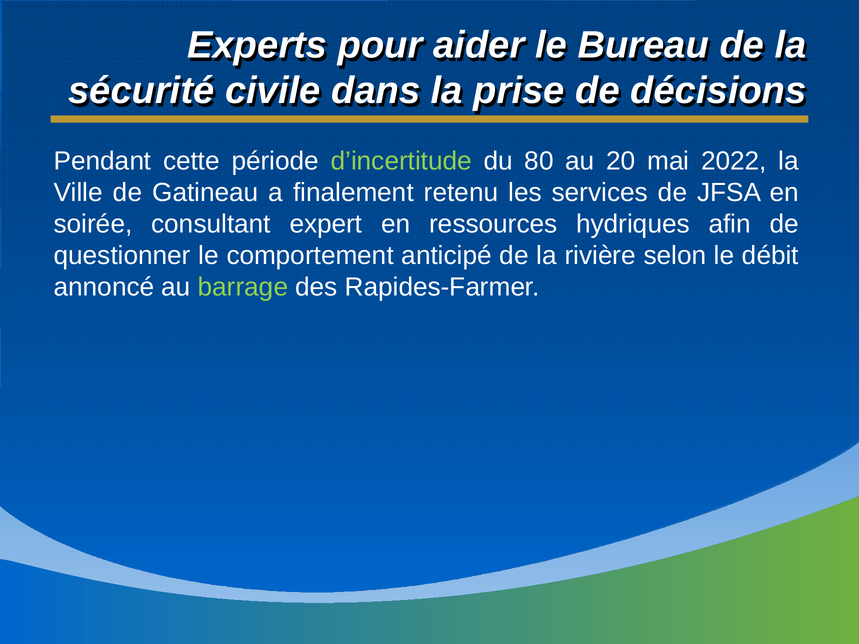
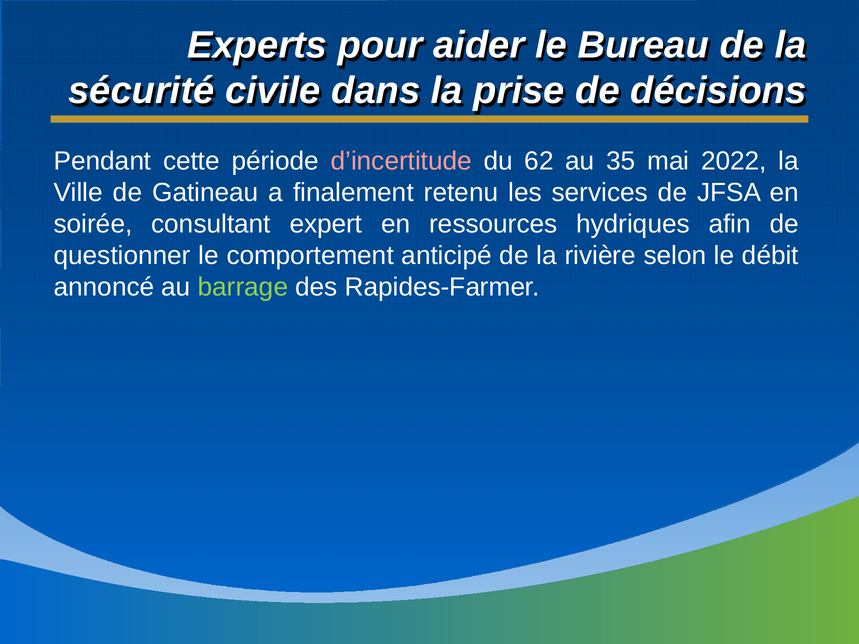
d’incertitude colour: light green -> pink
80: 80 -> 62
20: 20 -> 35
